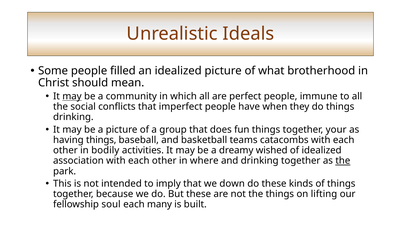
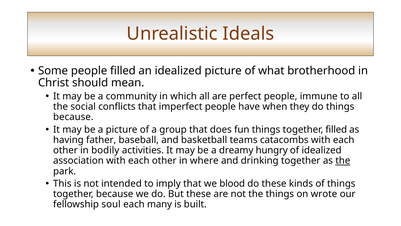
may at (72, 96) underline: present -> none
drinking at (73, 117): drinking -> because
together your: your -> filled
having things: things -> father
wished: wished -> hungry
down: down -> blood
lifting: lifting -> wrote
